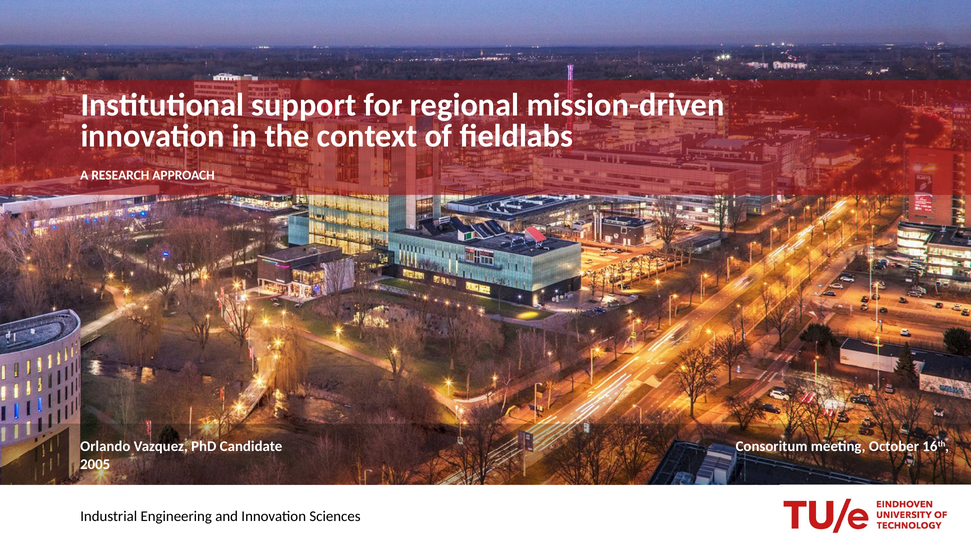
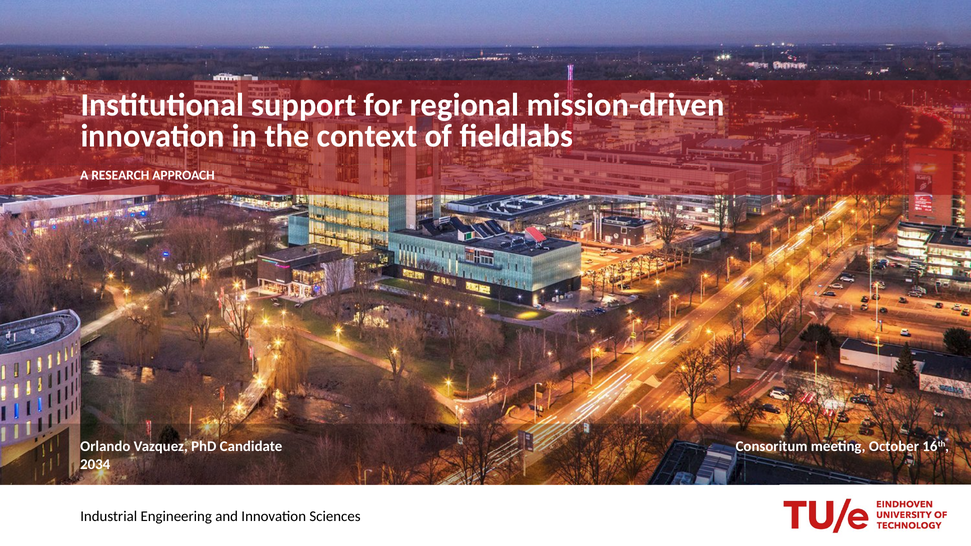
2005: 2005 -> 2034
